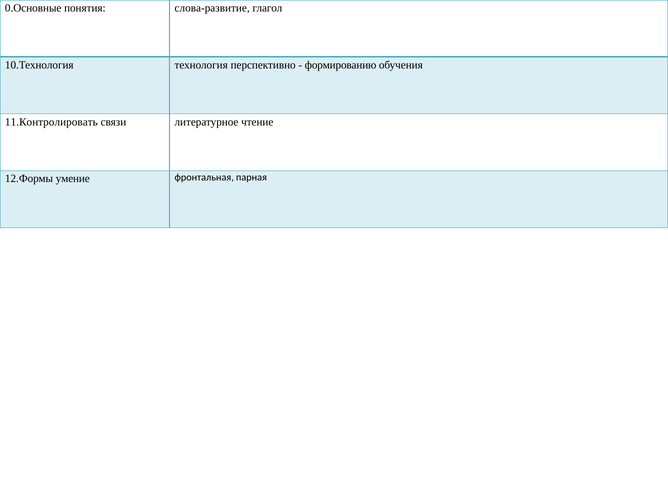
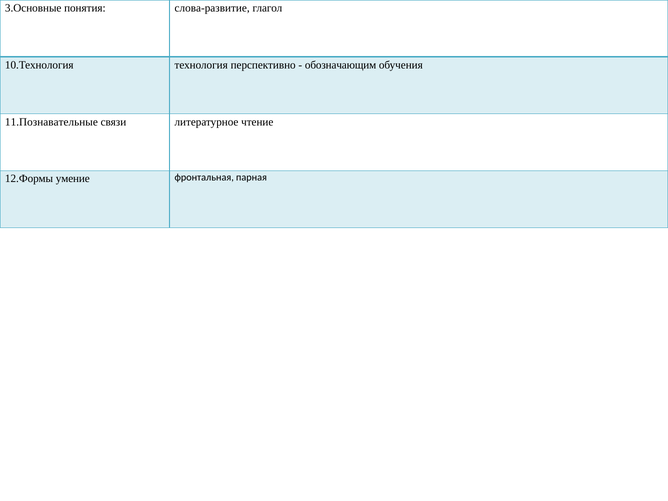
0.Основные: 0.Основные -> 3.Основные
формированию: формированию -> обозначающим
11.Контролировать: 11.Контролировать -> 11.Познавательные
